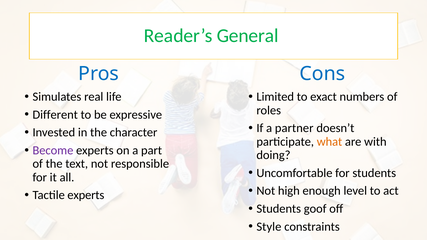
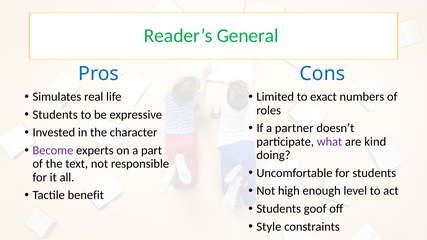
Different at (55, 115): Different -> Students
what colour: orange -> purple
with: with -> kind
Tactile experts: experts -> benefit
